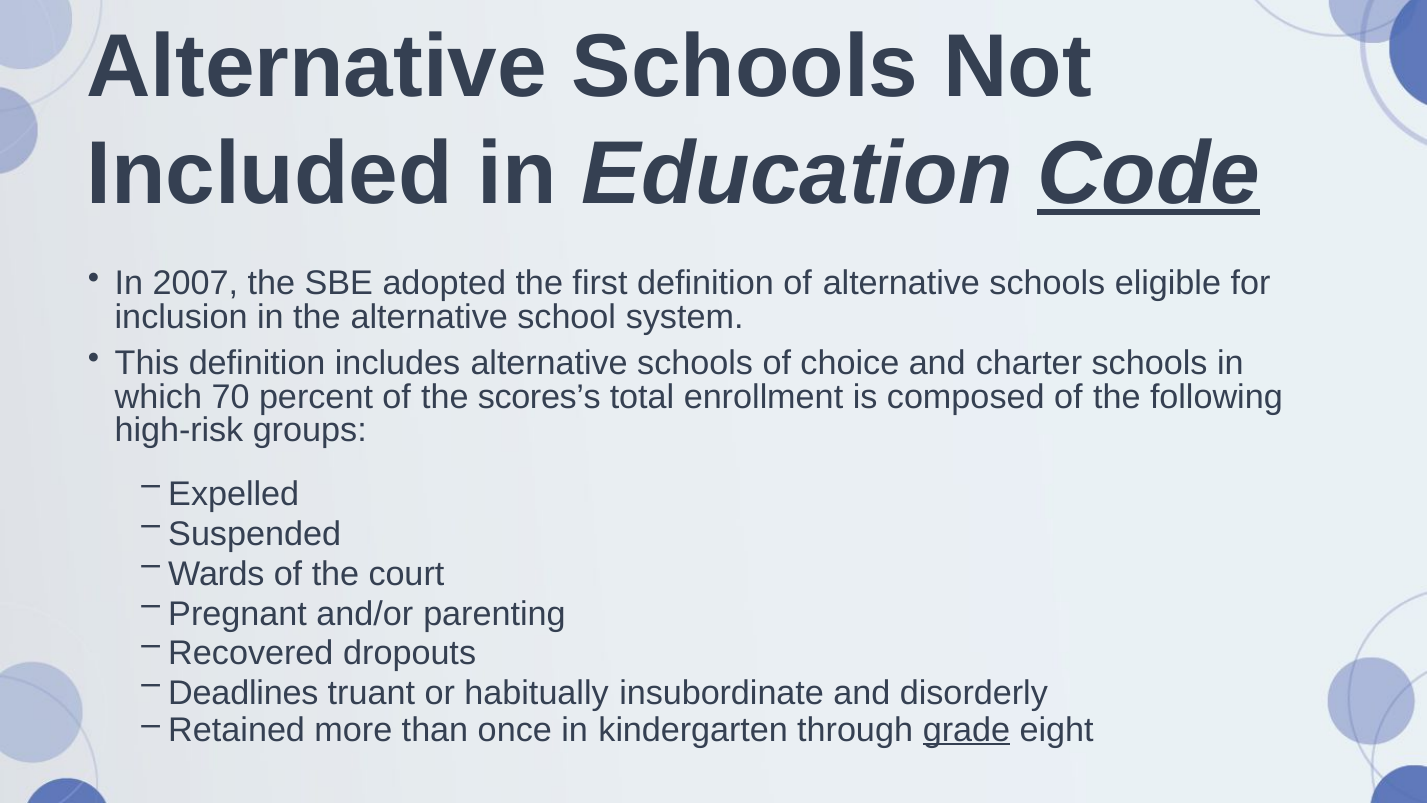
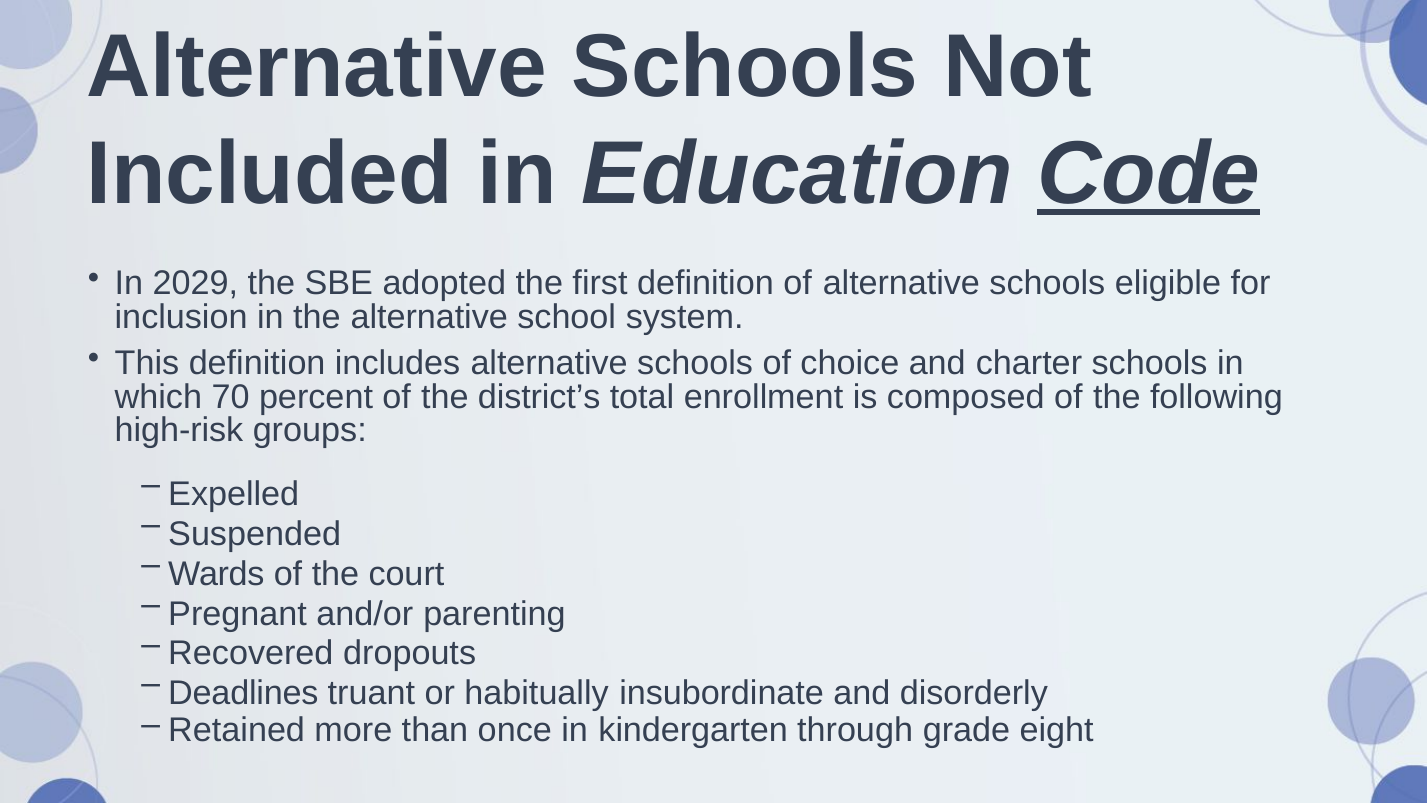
2007: 2007 -> 2029
scores’s: scores’s -> district’s
grade underline: present -> none
